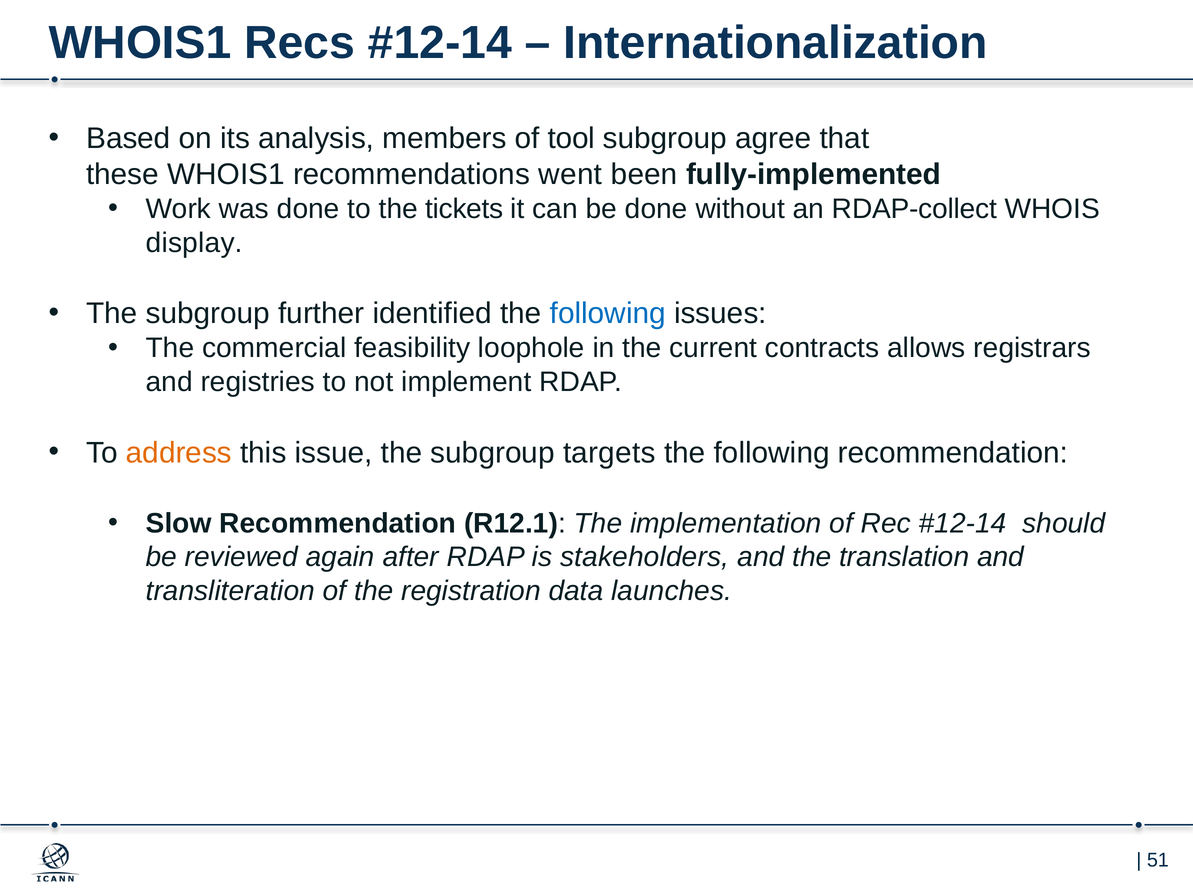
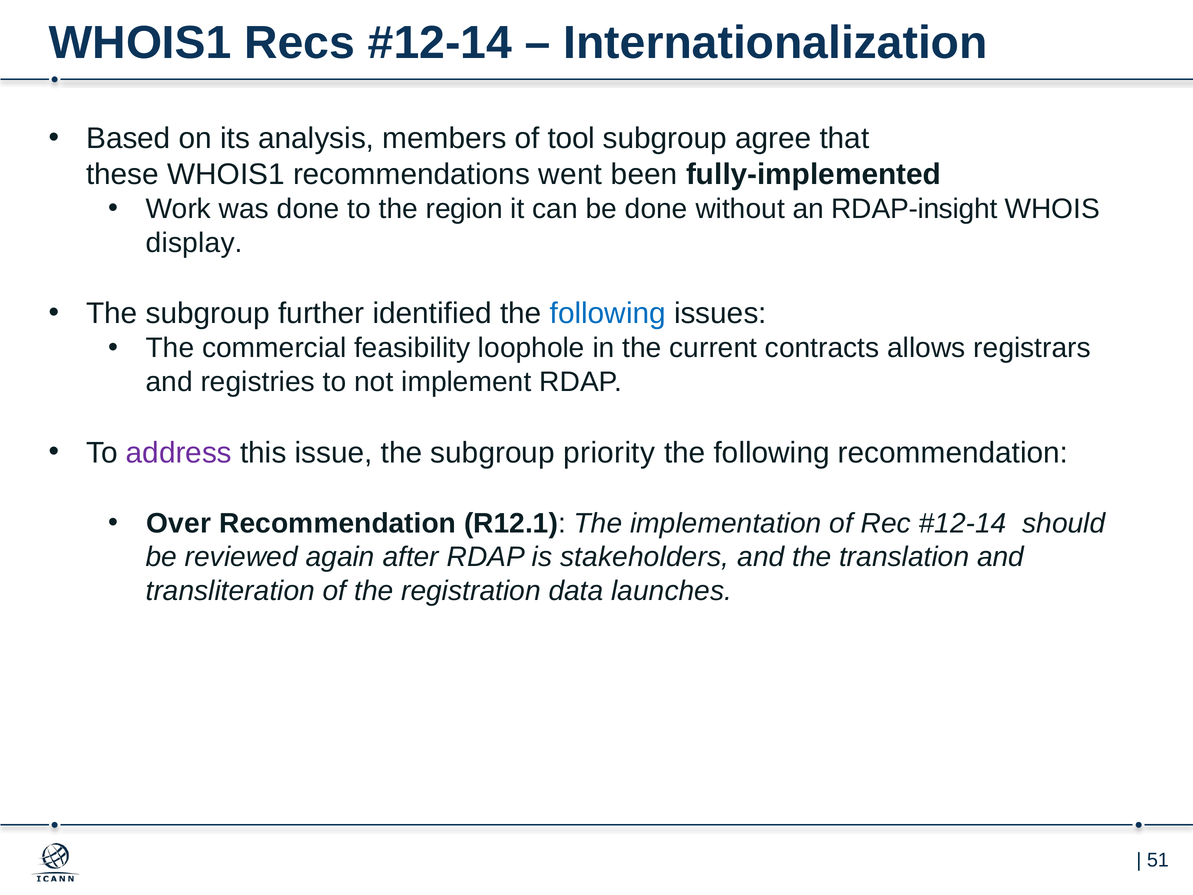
tickets: tickets -> region
RDAP-collect: RDAP-collect -> RDAP-insight
address colour: orange -> purple
targets: targets -> priority
Slow: Slow -> Over
